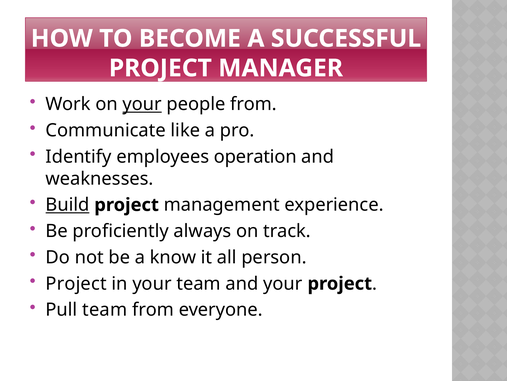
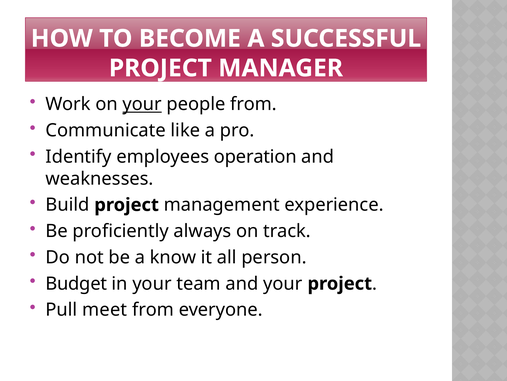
Build underline: present -> none
Project at (76, 283): Project -> Budget
Pull team: team -> meet
